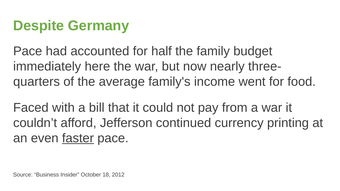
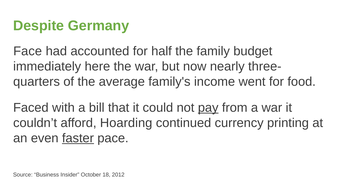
Pace at (28, 51): Pace -> Face
pay underline: none -> present
Jefferson: Jefferson -> Hoarding
